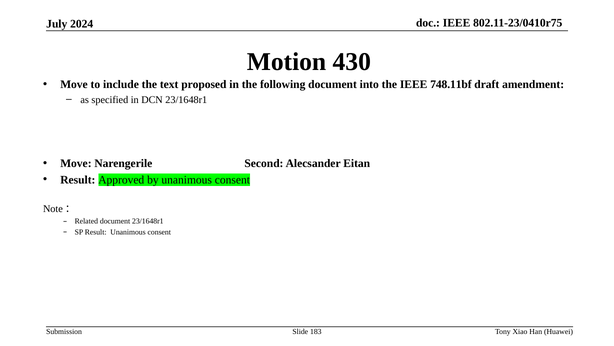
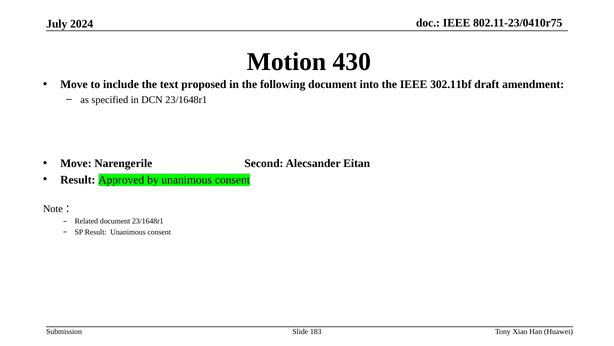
748.11bf: 748.11bf -> 302.11bf
